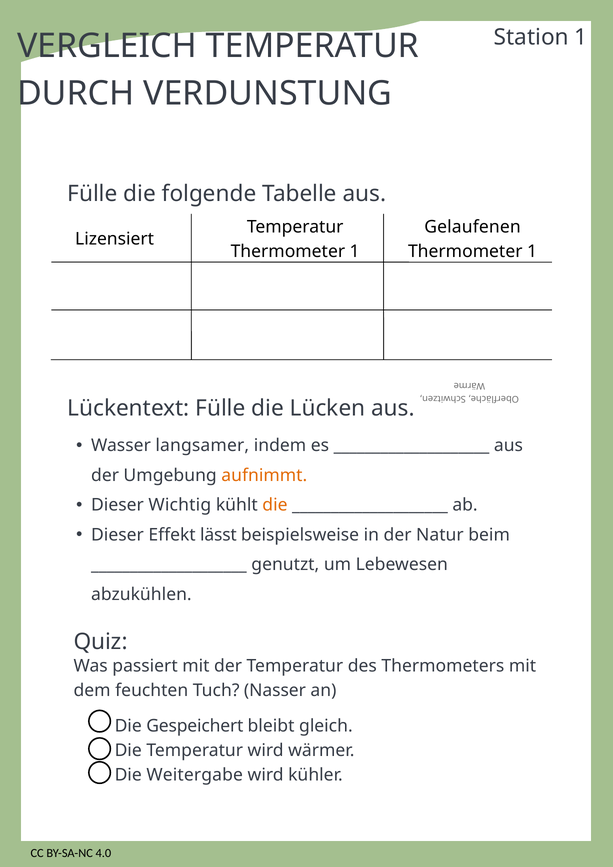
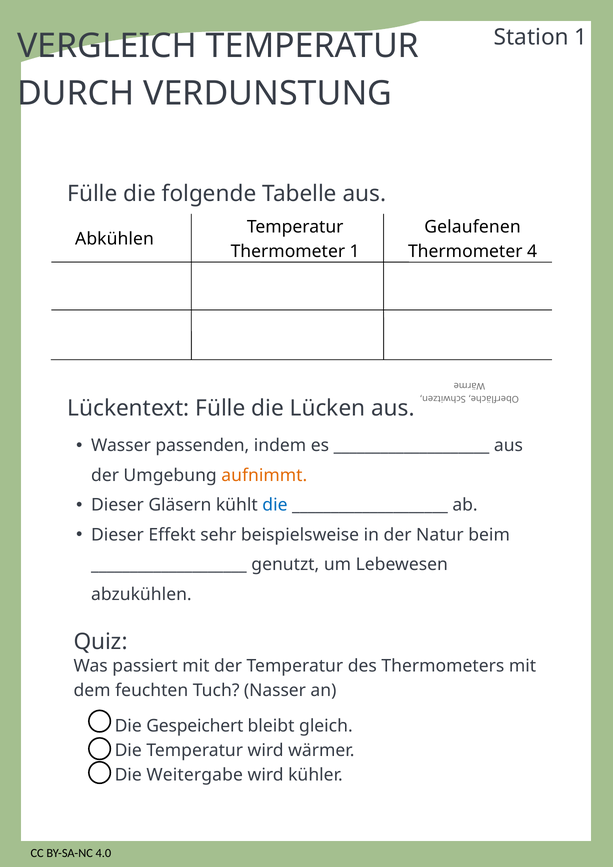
Lizensiert: Lizensiert -> Abkühlen
1 at (532, 251): 1 -> 4
langsamer: langsamer -> passenden
Wichtig: Wichtig -> Gläsern
die at (275, 505) colour: orange -> blue
lässt: lässt -> sehr
